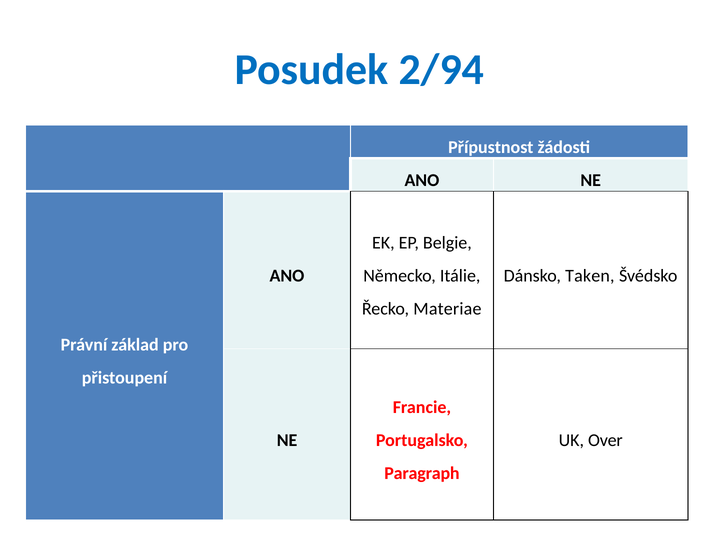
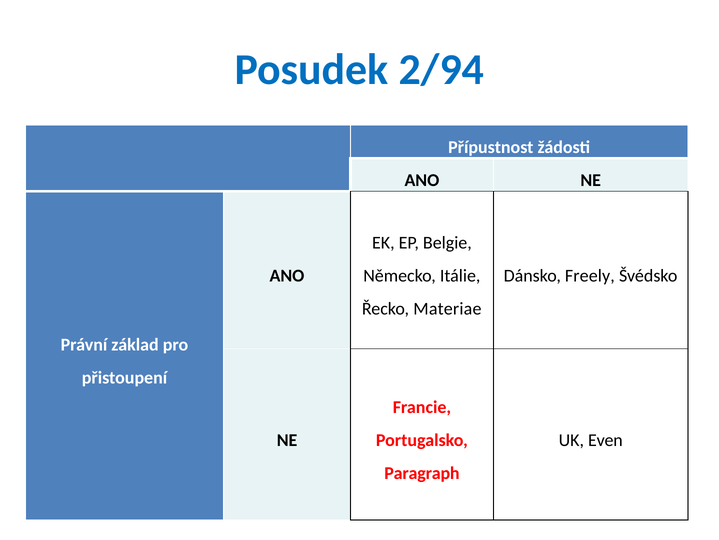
Taken: Taken -> Freely
Over: Over -> Even
